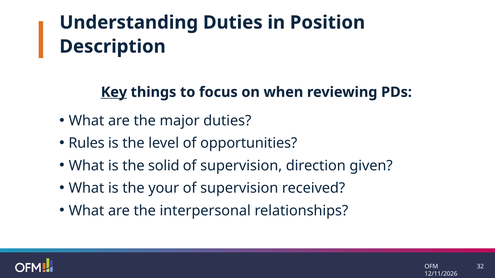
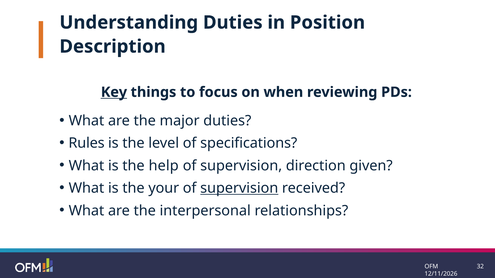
opportunities: opportunities -> specifications
solid: solid -> help
supervision at (239, 188) underline: none -> present
